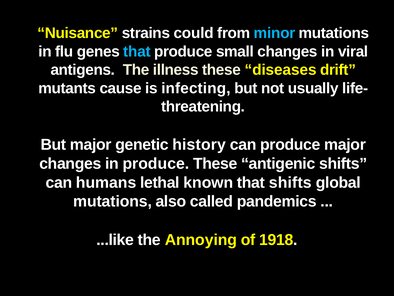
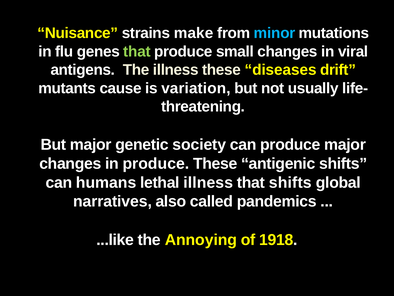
could: could -> make
that at (137, 51) colour: light blue -> light green
infecting: infecting -> variation
history: history -> society
lethal known: known -> illness
mutations at (113, 201): mutations -> narratives
